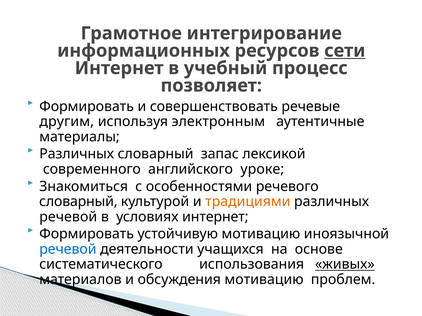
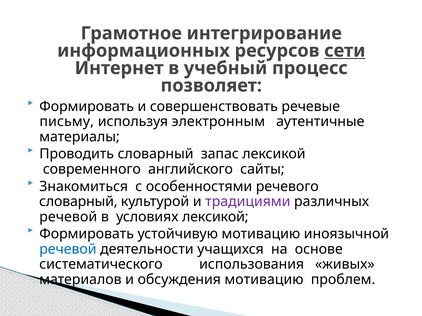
другим: другим -> письму
Различных at (77, 154): Различных -> Проводить
уроке: уроке -> сайты
традициями colour: orange -> purple
условиях интернет: интернет -> лексикой
живых underline: present -> none
